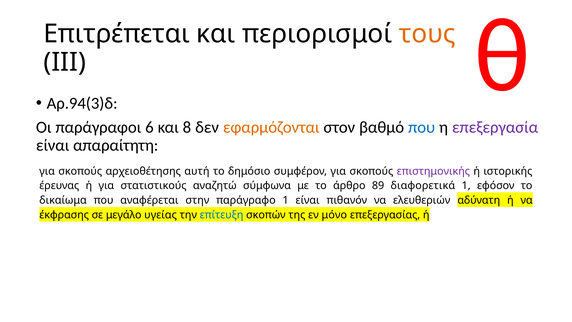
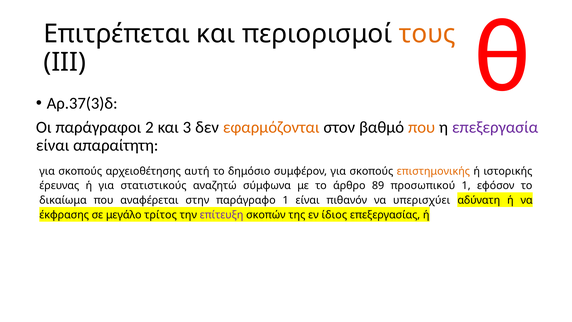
Αρ.94(3)δ: Αρ.94(3)δ -> Αρ.37(3)δ
6: 6 -> 2
8: 8 -> 3
που at (422, 127) colour: blue -> orange
επιστημονικής colour: purple -> orange
διαφορετικά: διαφορετικά -> προσωπικού
ελευθεριών: ελευθεριών -> υπερισχύει
υγείας: υγείας -> τρίτος
επίτευξη colour: blue -> purple
μόνο: μόνο -> ίδιος
